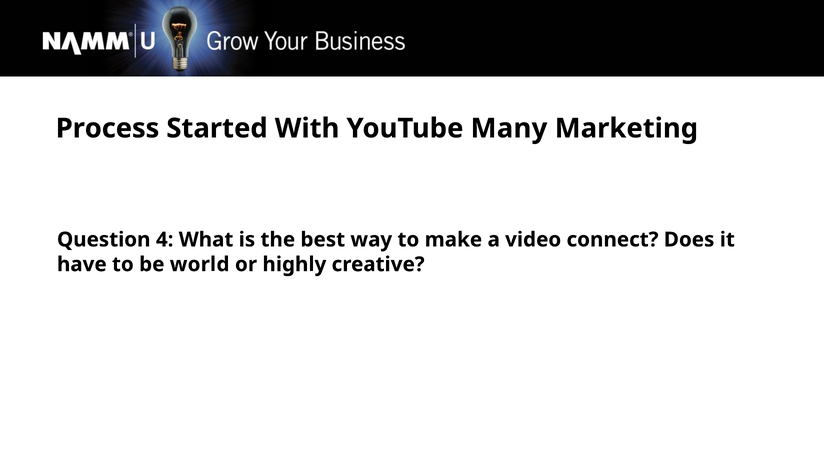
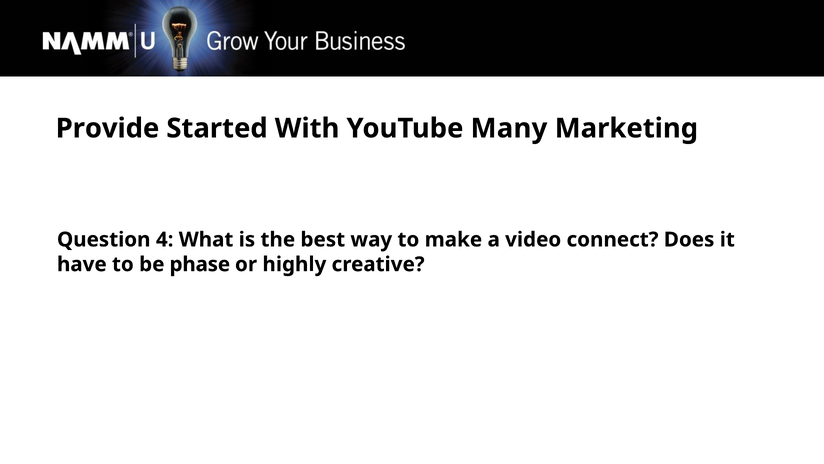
Process: Process -> Provide
world: world -> phase
